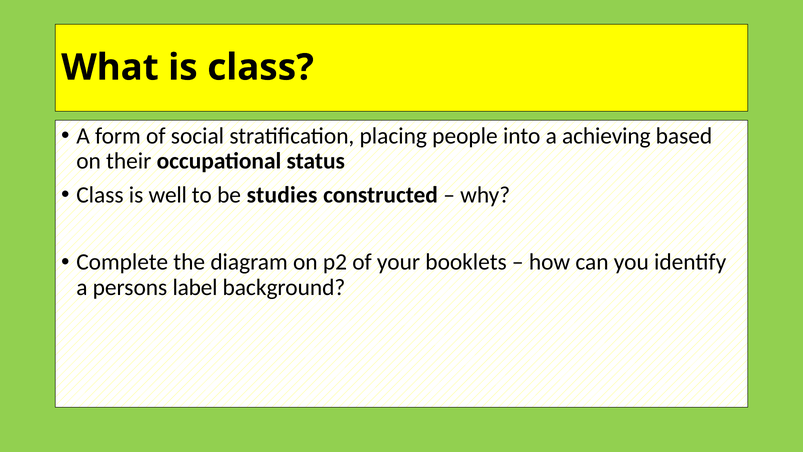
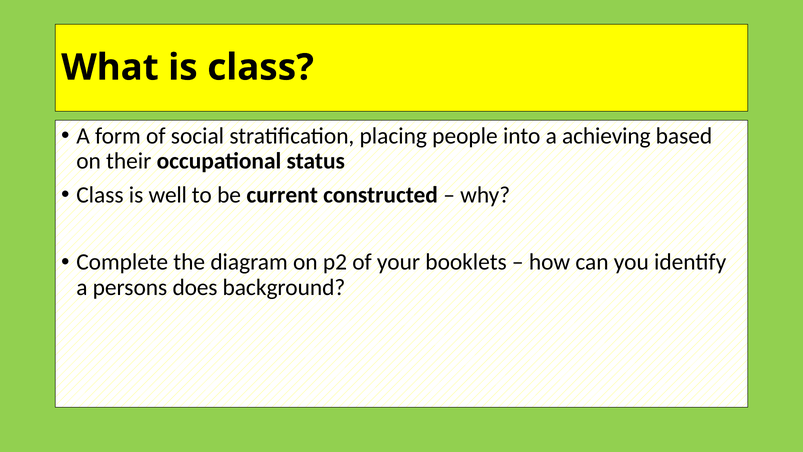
studies: studies -> current
label: label -> does
